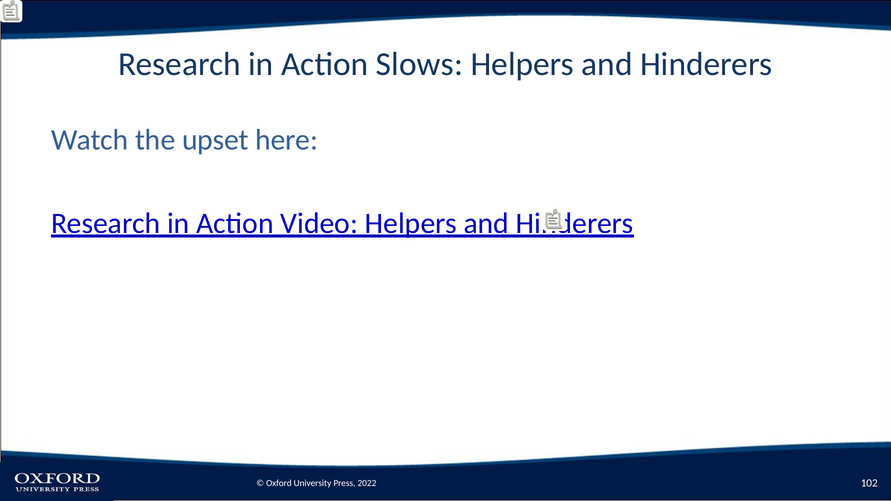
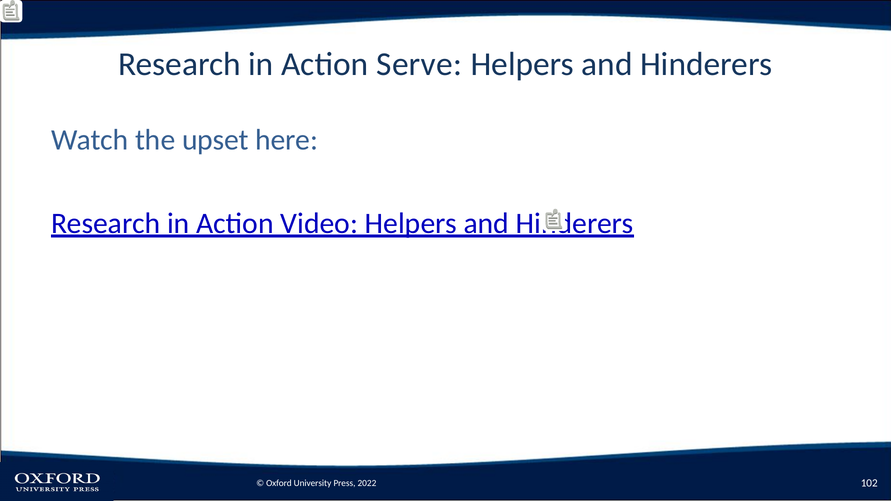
Slows: Slows -> Serve
